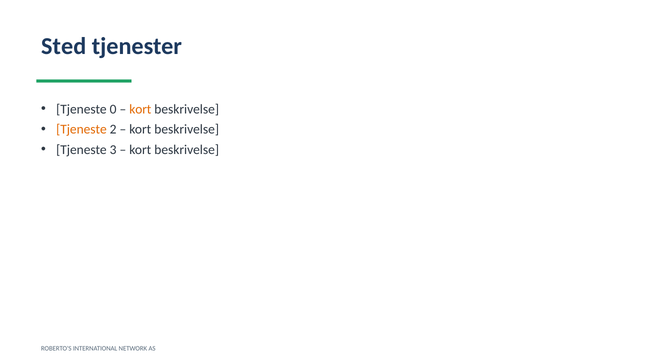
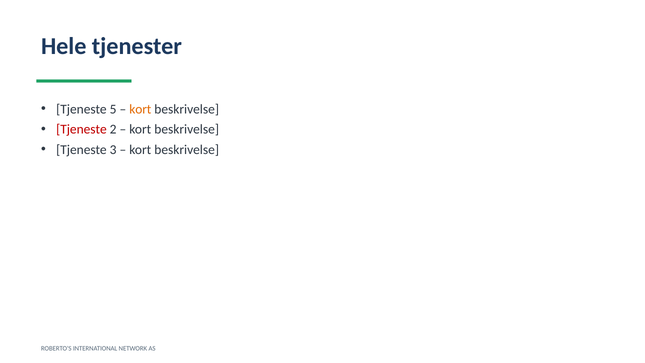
Sted: Sted -> Hele
0: 0 -> 5
Tjeneste at (81, 129) colour: orange -> red
